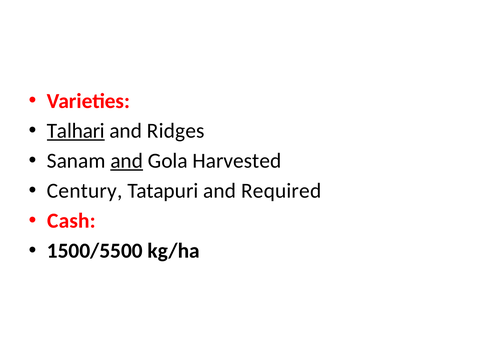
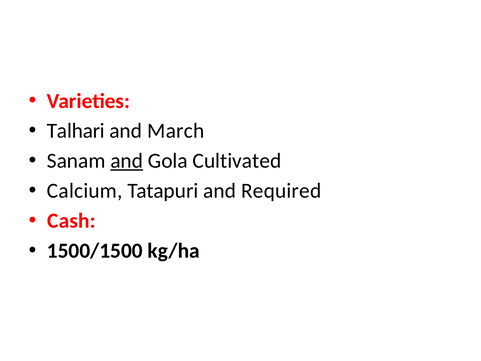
Talhari underline: present -> none
Ridges: Ridges -> March
Harvested: Harvested -> Cultivated
Century: Century -> Calcium
1500/5500: 1500/5500 -> 1500/1500
